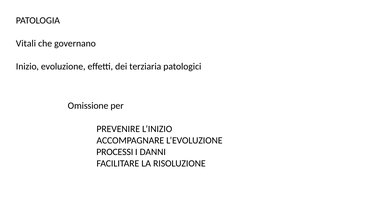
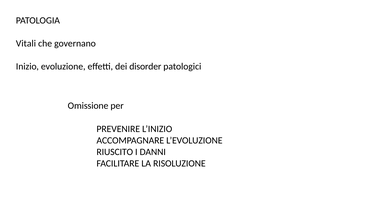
terziaria: terziaria -> disorder
PROCESSI: PROCESSI -> RIUSCITO
